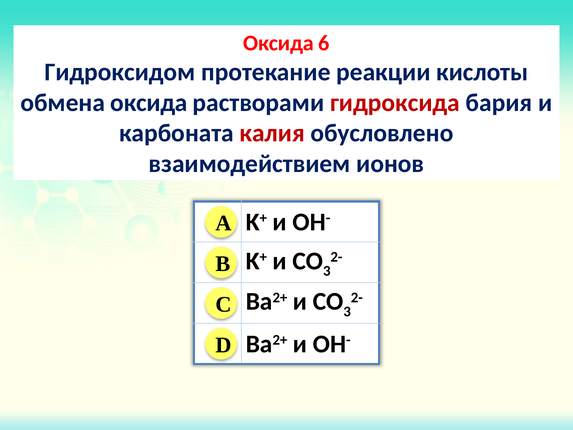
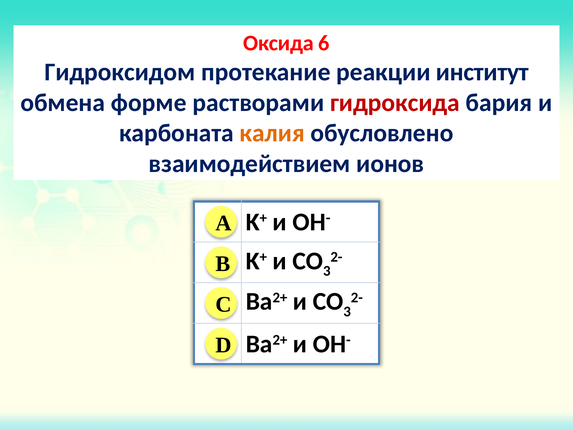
кислоты: кислоты -> институт
обмена оксида: оксида -> форме
калия colour: red -> orange
